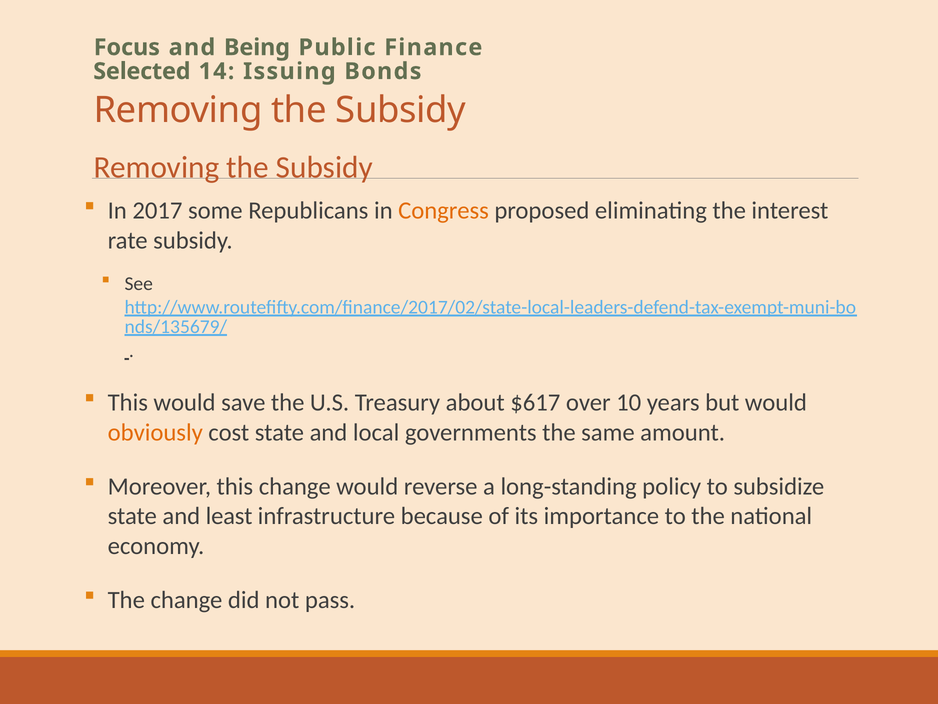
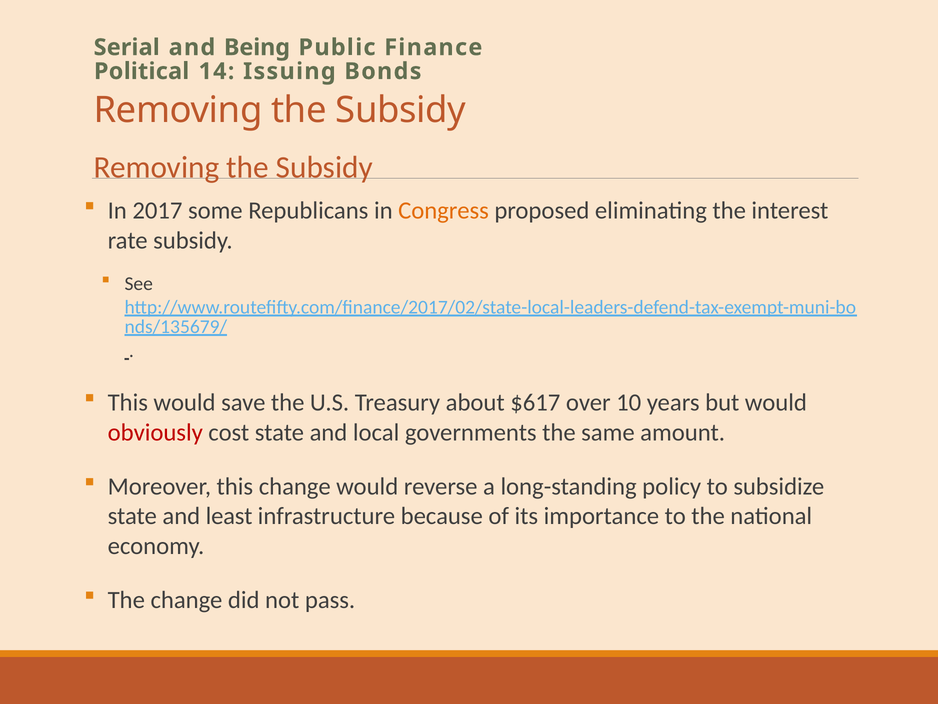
Focus: Focus -> Serial
Selected: Selected -> Political
obviously colour: orange -> red
